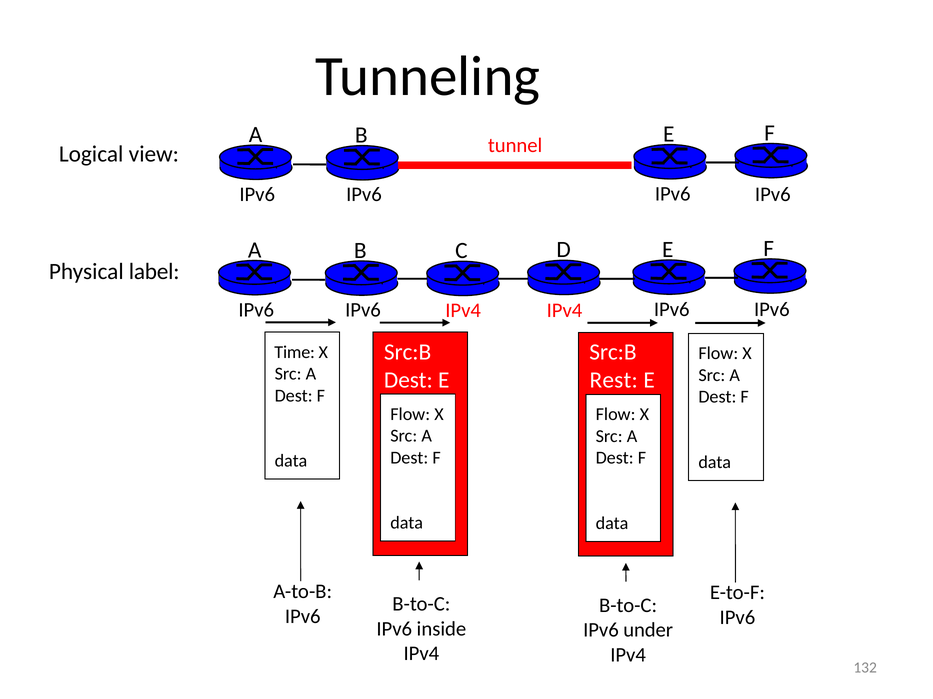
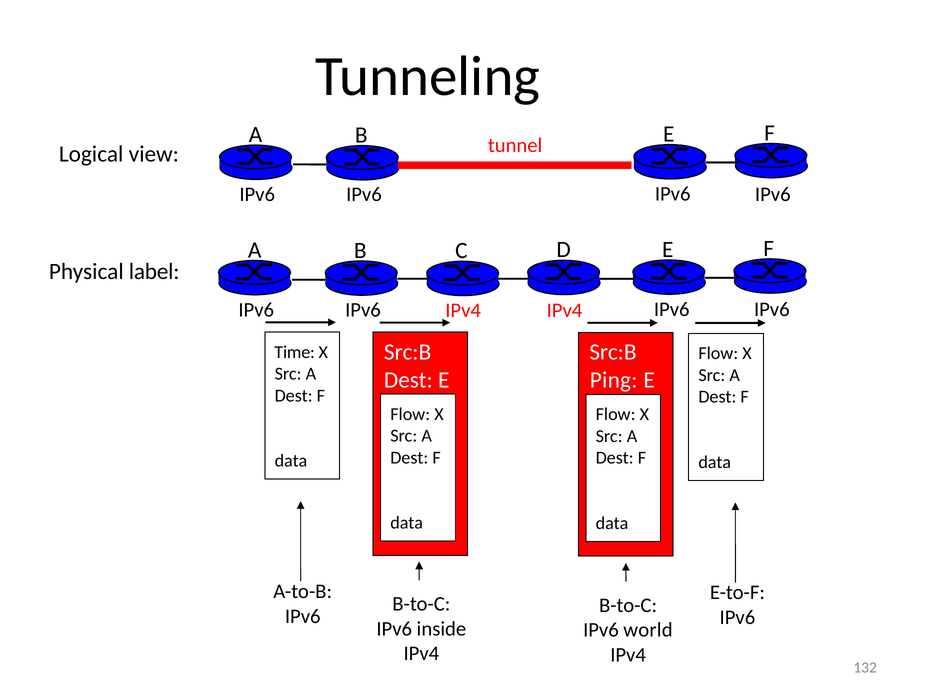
Rest: Rest -> Ping
under: under -> world
